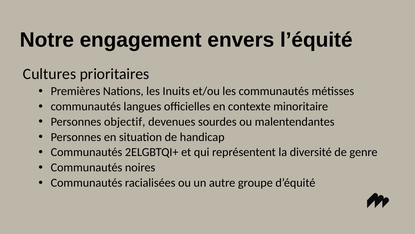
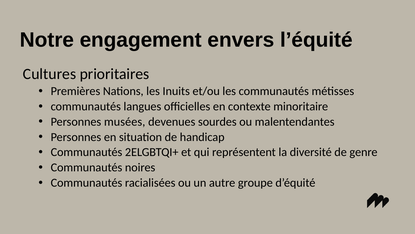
objectif: objectif -> musées
